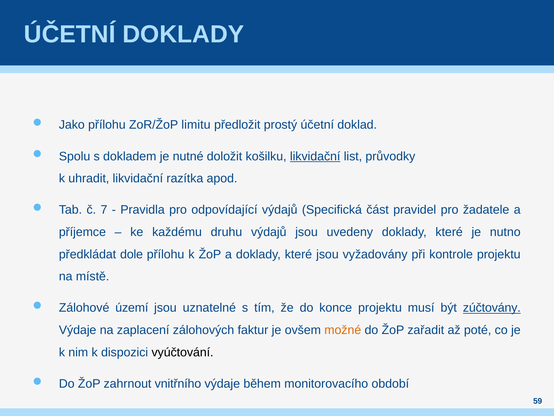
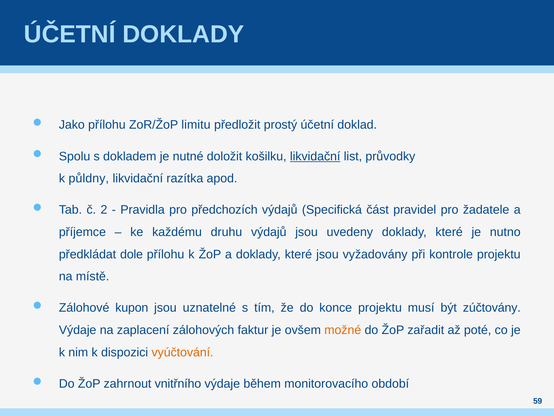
uhradit: uhradit -> půldny
7: 7 -> 2
odpovídající: odpovídající -> předchozích
území: území -> kupon
zúčtovány underline: present -> none
vyúčtování colour: black -> orange
